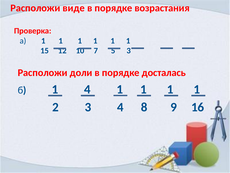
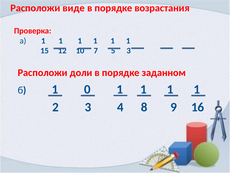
досталась: досталась -> заданном
1 4: 4 -> 0
